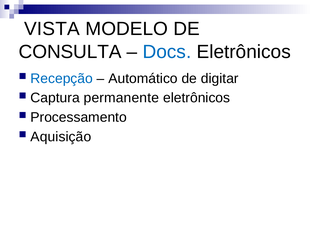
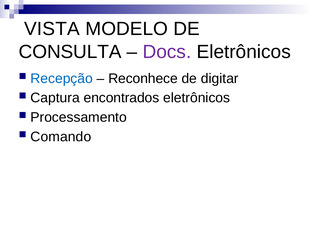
Docs colour: blue -> purple
Automático: Automático -> Reconhece
permanente: permanente -> encontrados
Aquisição: Aquisição -> Comando
